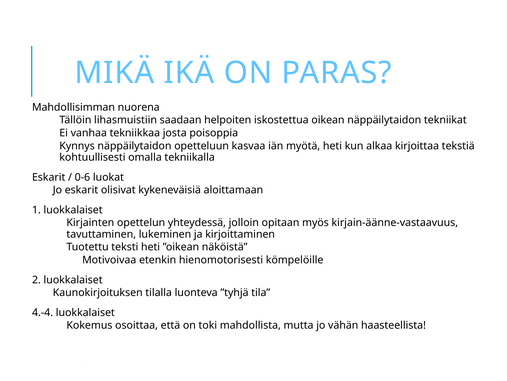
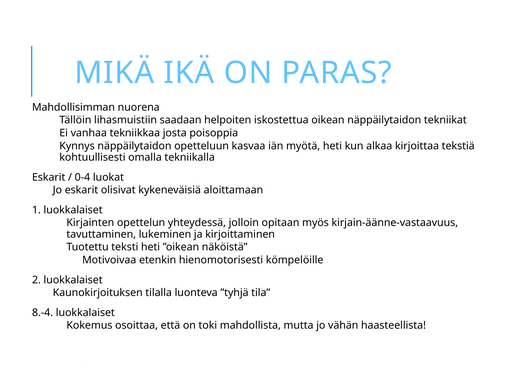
0-6: 0-6 -> 0-4
4.-4: 4.-4 -> 8.-4
